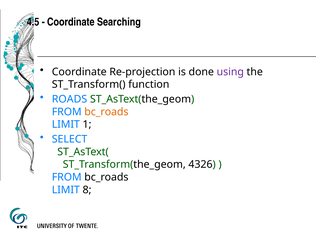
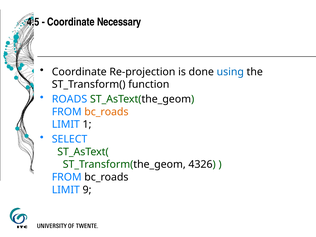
Searching: Searching -> Necessary
using colour: purple -> blue
8: 8 -> 9
